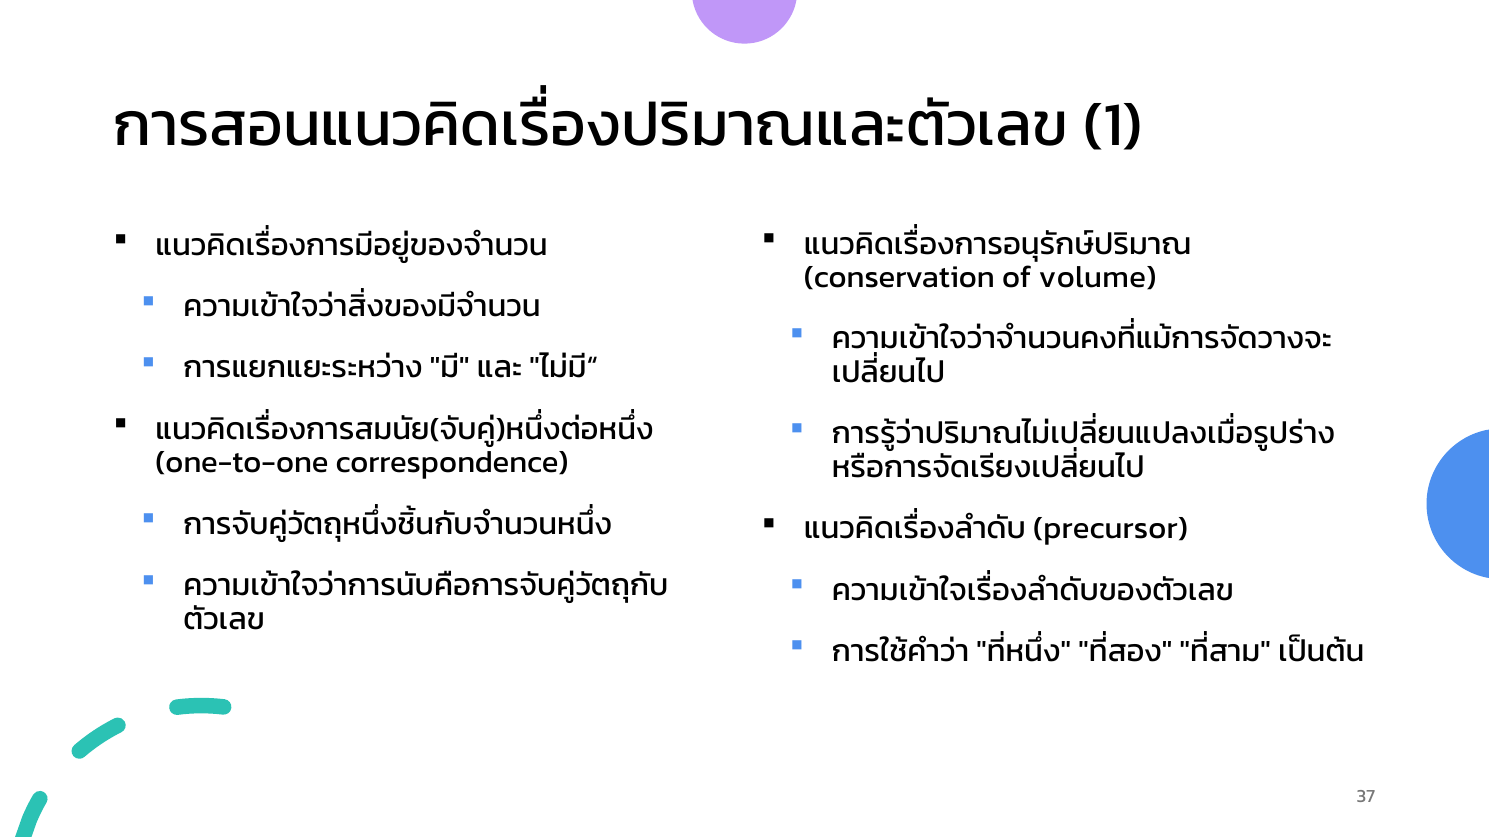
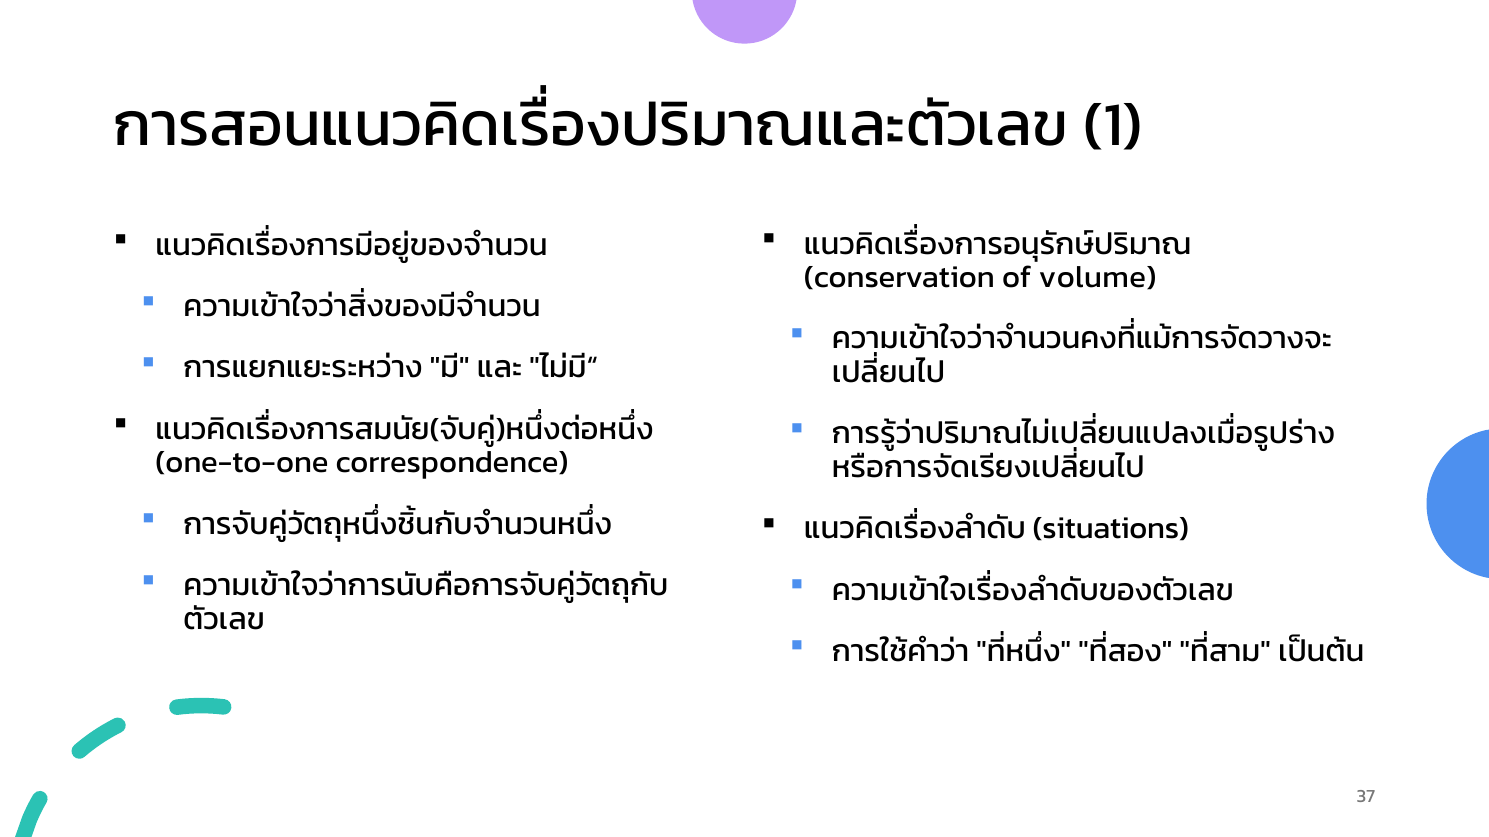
precursor: precursor -> situations
